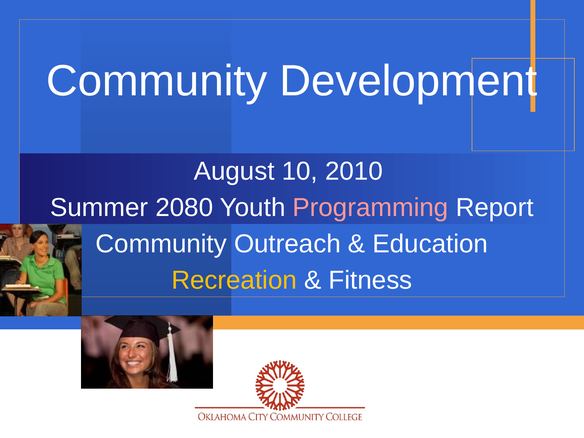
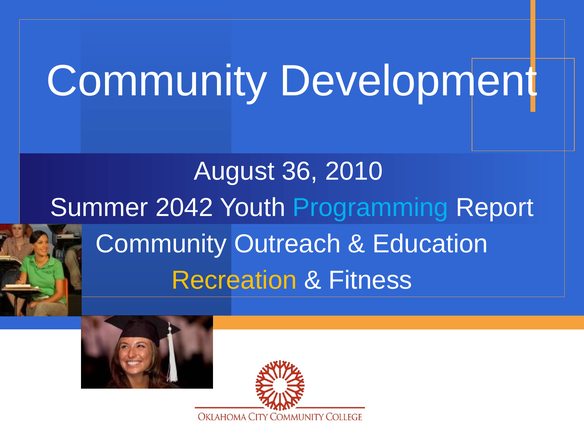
10: 10 -> 36
2080: 2080 -> 2042
Programming colour: pink -> light blue
